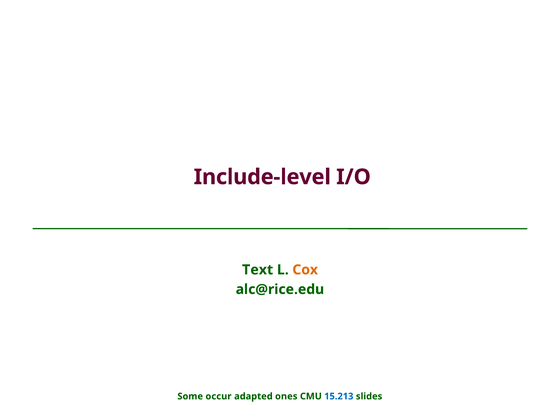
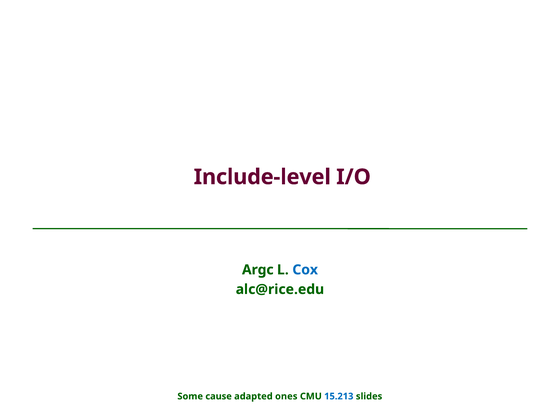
Text: Text -> Argc
Cox colour: orange -> blue
occur: occur -> cause
